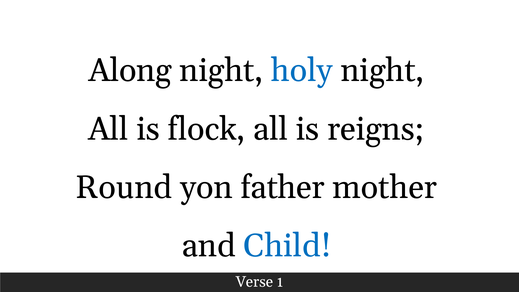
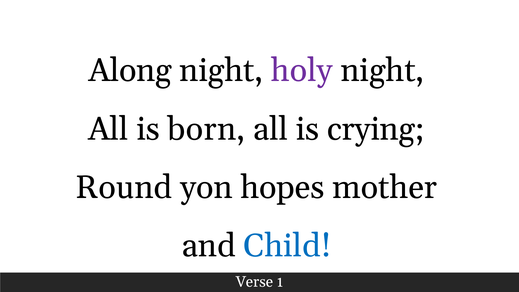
holy colour: blue -> purple
flock: flock -> born
reigns: reigns -> crying
father: father -> hopes
